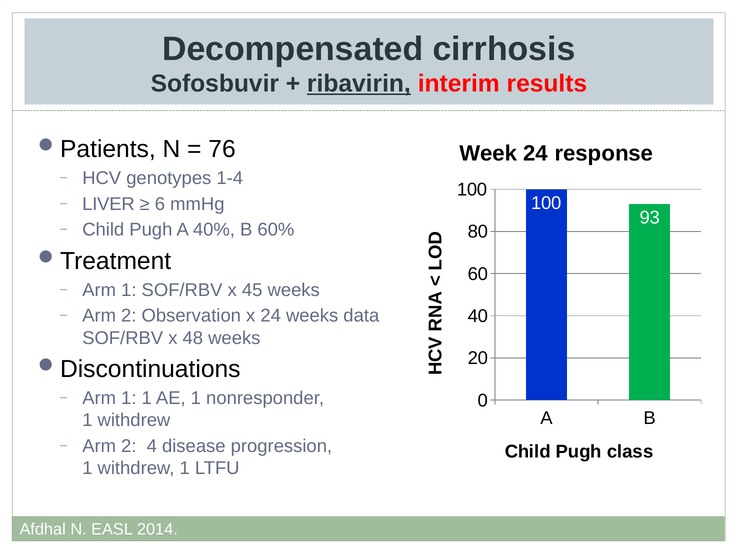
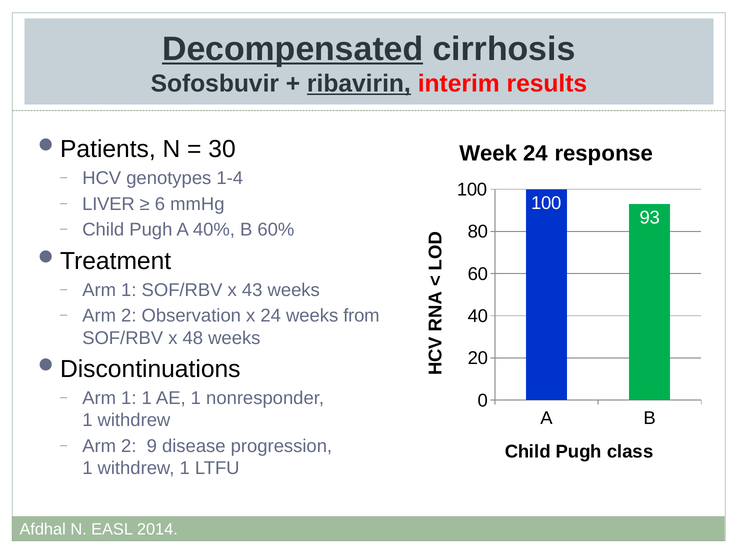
Decompensated underline: none -> present
76: 76 -> 30
45: 45 -> 43
data: data -> from
4: 4 -> 9
